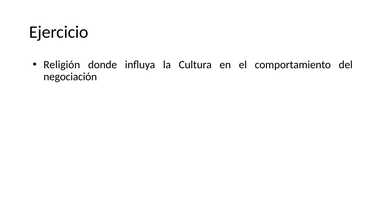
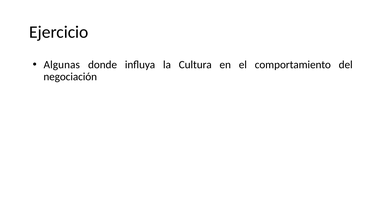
Religión: Religión -> Algunas
